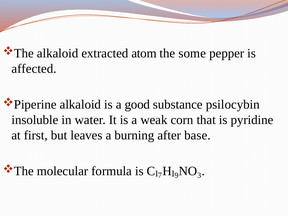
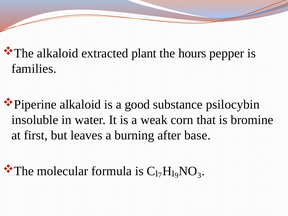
atom: atom -> plant
some: some -> hours
affected: affected -> families
pyridine: pyridine -> bromine
